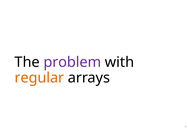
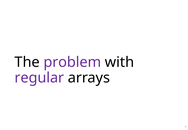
regular colour: orange -> purple
